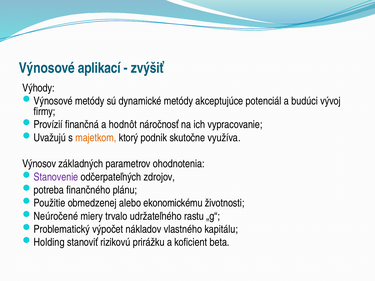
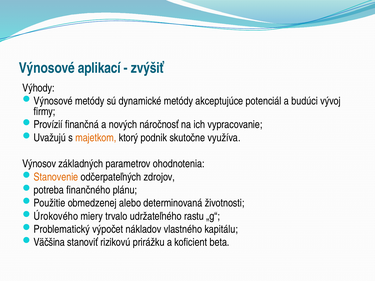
hodnôt: hodnôt -> nových
Stanovenie colour: purple -> orange
ekonomickému: ekonomickému -> determinovaná
Neúročené: Neúročené -> Úrokového
Holding: Holding -> Väčšina
